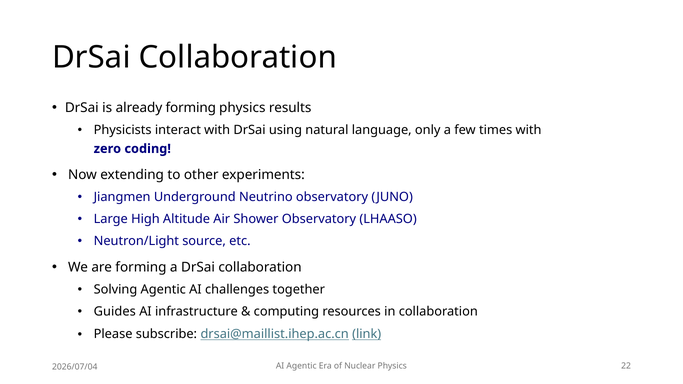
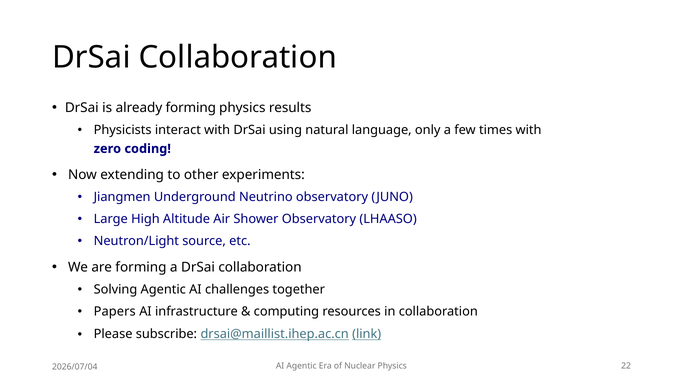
Guides: Guides -> Papers
